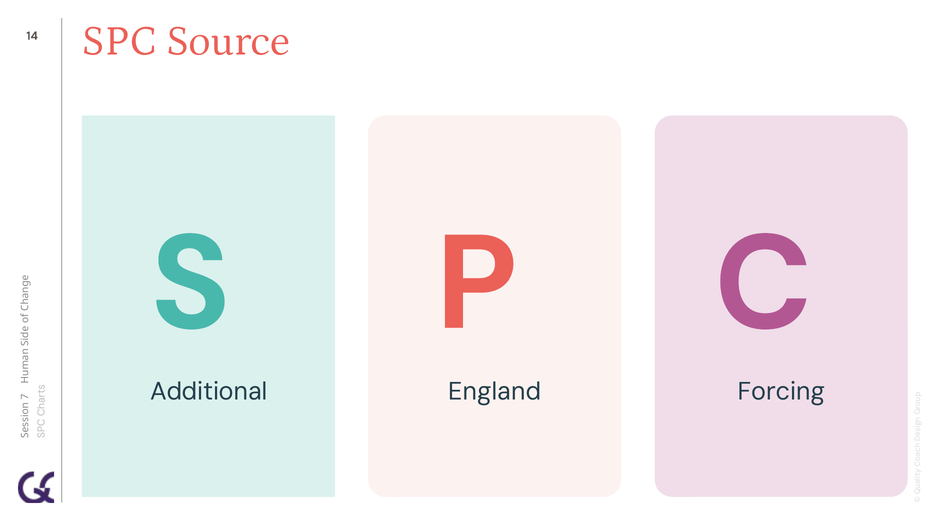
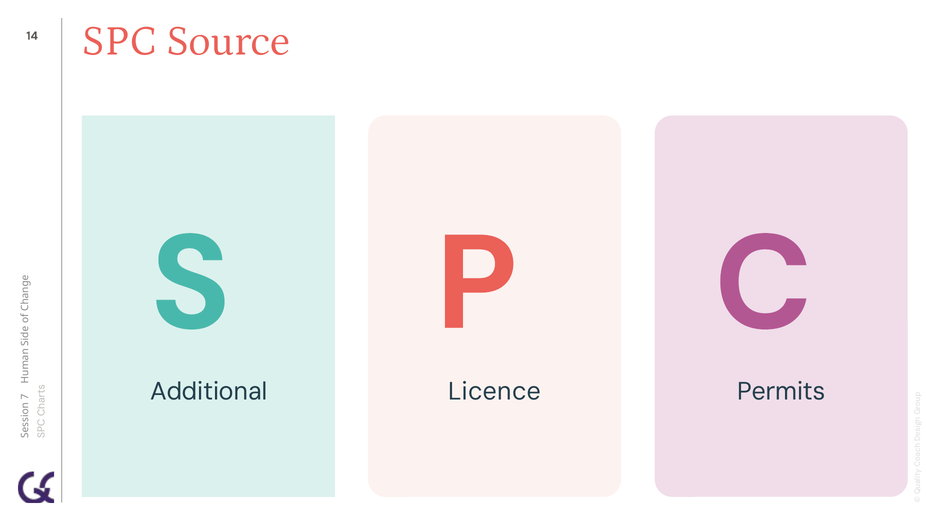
England: England -> Licence
Forcing: Forcing -> Permits
